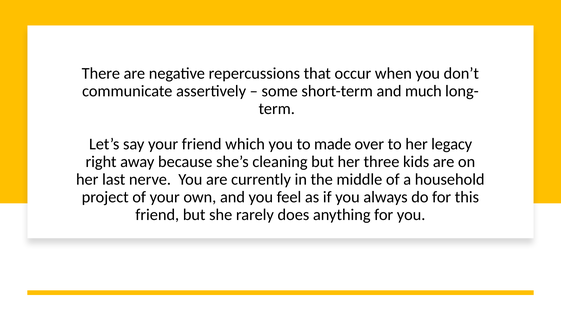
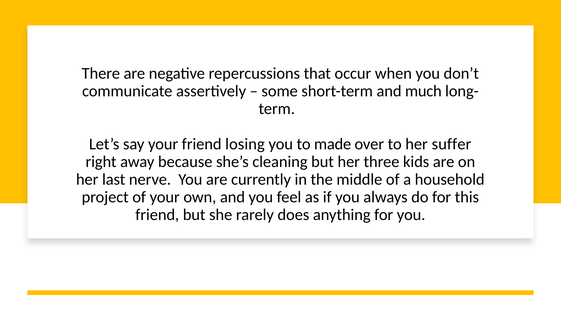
which: which -> losing
legacy: legacy -> suffer
